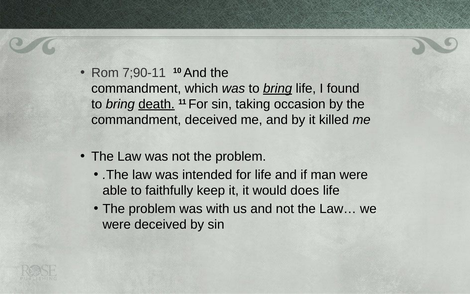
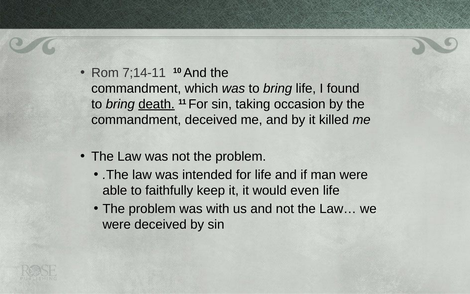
7;90-11: 7;90-11 -> 7;14-11
bring at (278, 88) underline: present -> none
does: does -> even
